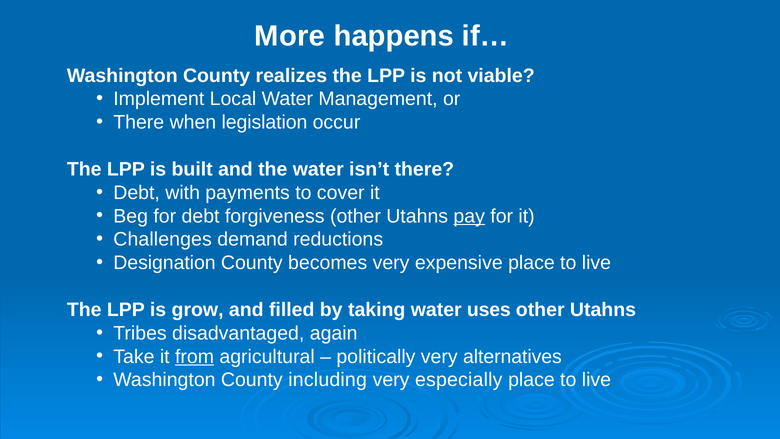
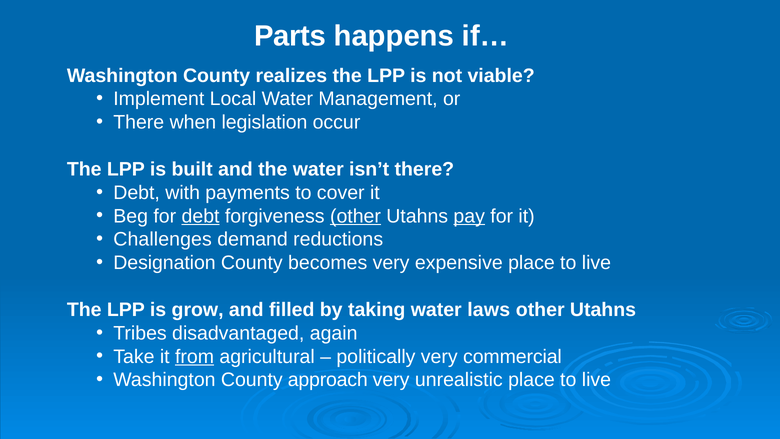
More: More -> Parts
debt at (201, 216) underline: none -> present
other at (355, 216) underline: none -> present
uses: uses -> laws
alternatives: alternatives -> commercial
including: including -> approach
especially: especially -> unrealistic
